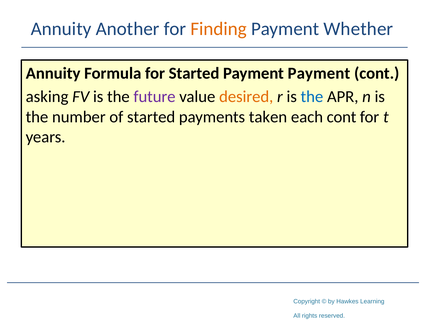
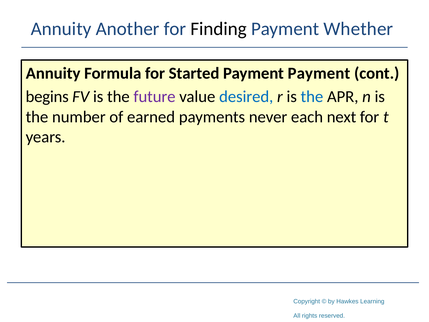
Finding colour: orange -> black
asking: asking -> begins
desired colour: orange -> blue
of started: started -> earned
taken: taken -> never
each cont: cont -> next
